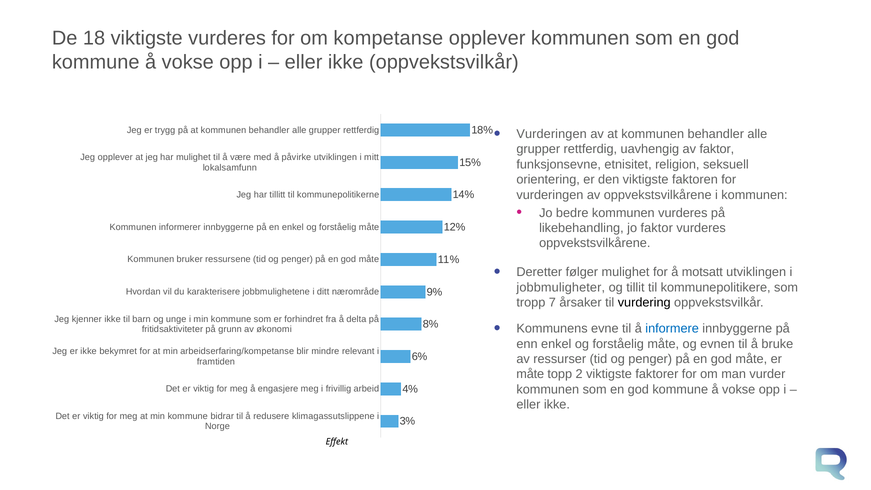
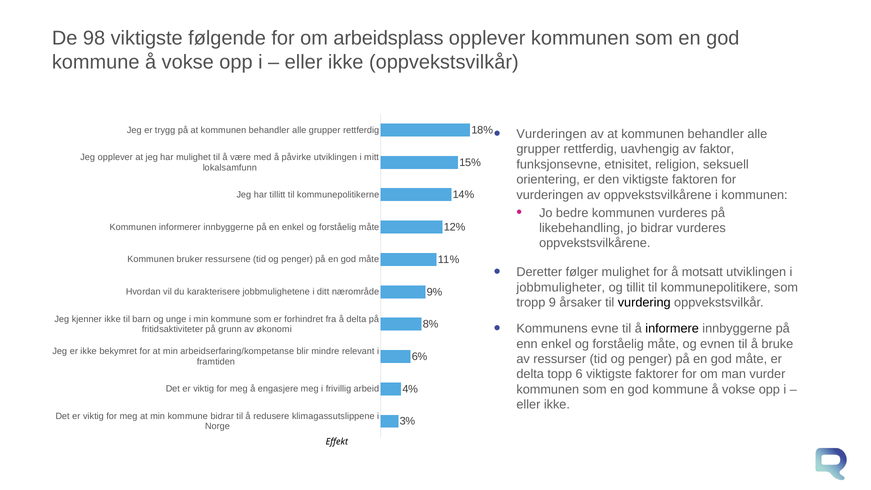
18: 18 -> 98
viktigste vurderes: vurderes -> følgende
kompetanse: kompetanse -> arbeidsplass
jo faktor: faktor -> bidrar
7: 7 -> 9
informere colour: blue -> black
måte at (530, 374): måte -> delta
2: 2 -> 6
